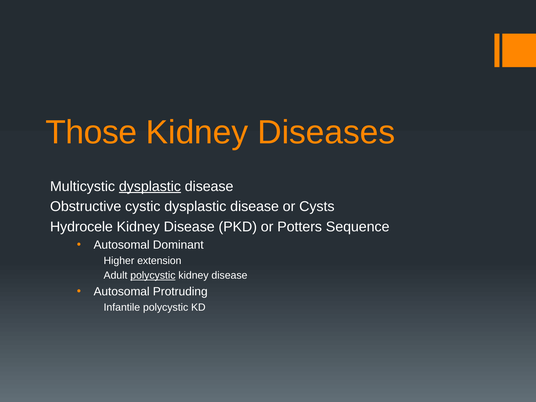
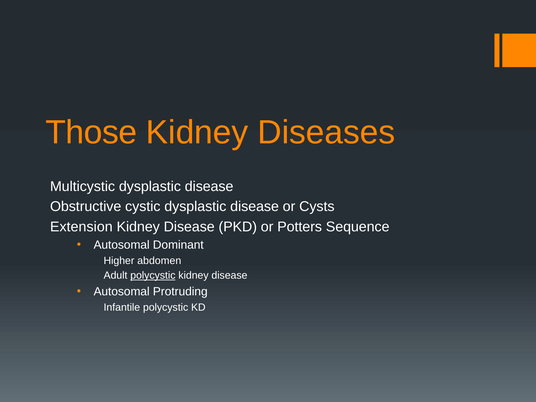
dysplastic at (150, 186) underline: present -> none
Hydrocele: Hydrocele -> Extension
extension: extension -> abdomen
